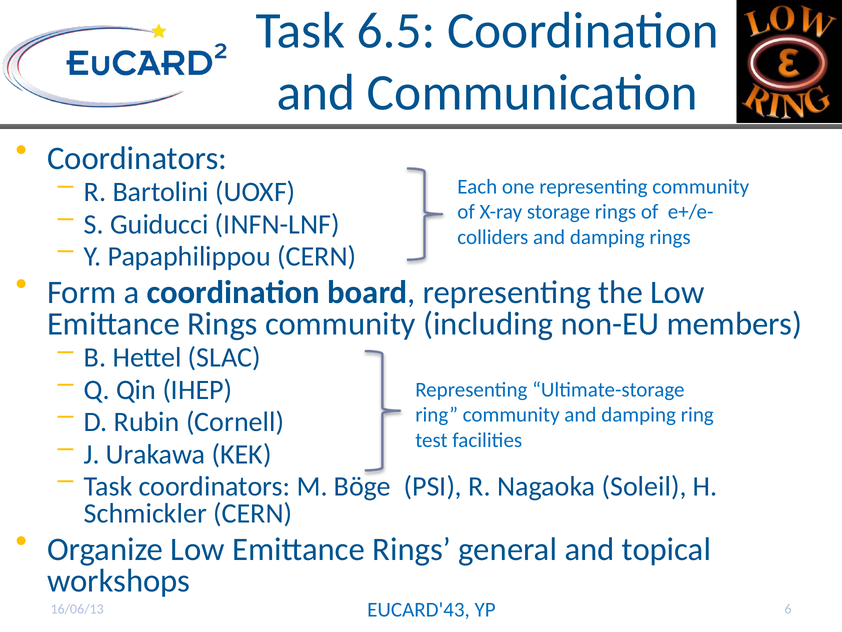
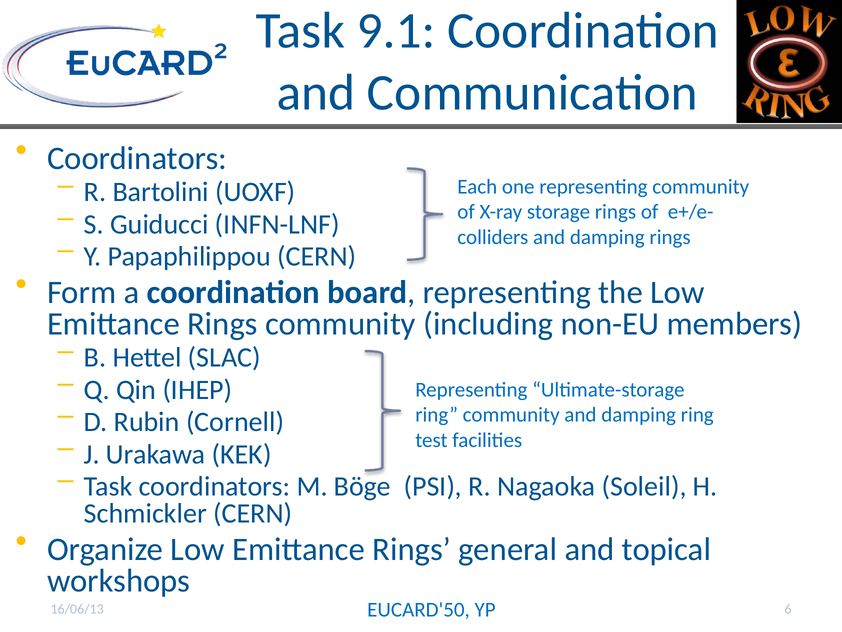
6.5: 6.5 -> 9.1
EUCARD'43: EUCARD'43 -> EUCARD'50
